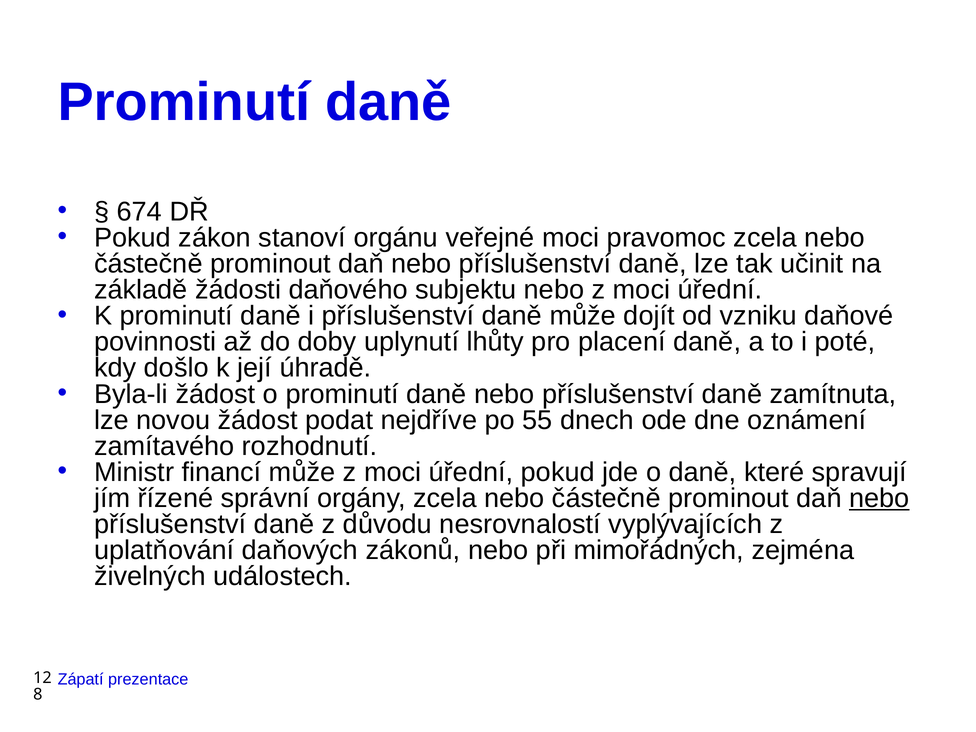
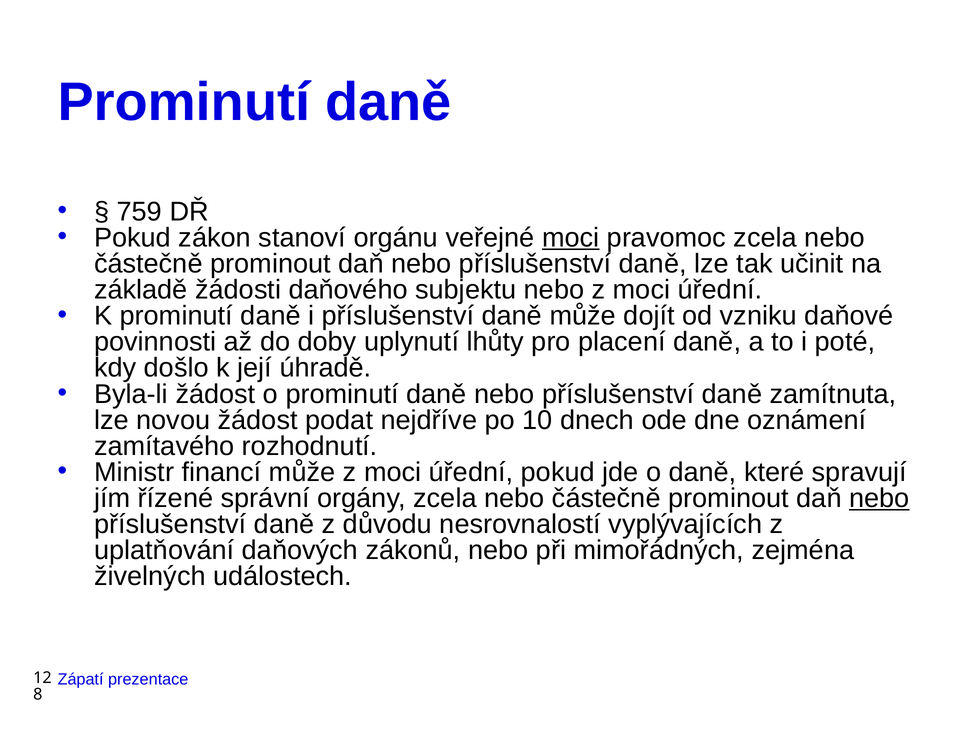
674: 674 -> 759
moci at (571, 238) underline: none -> present
55: 55 -> 10
